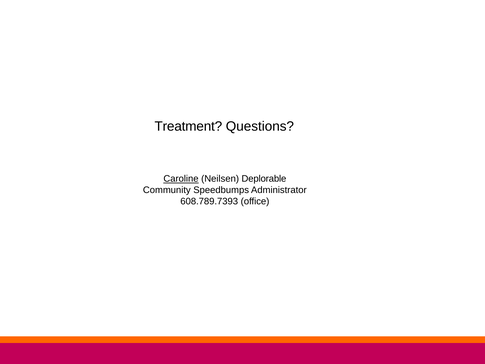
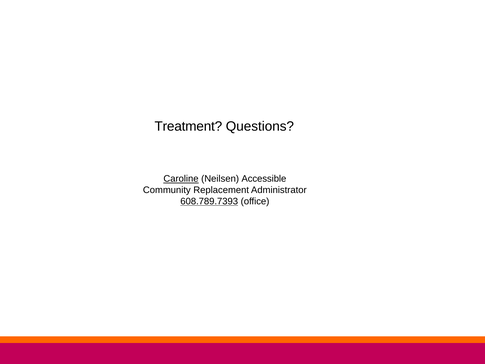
Deplorable: Deplorable -> Accessible
Speedbumps: Speedbumps -> Replacement
608.789.7393 underline: none -> present
